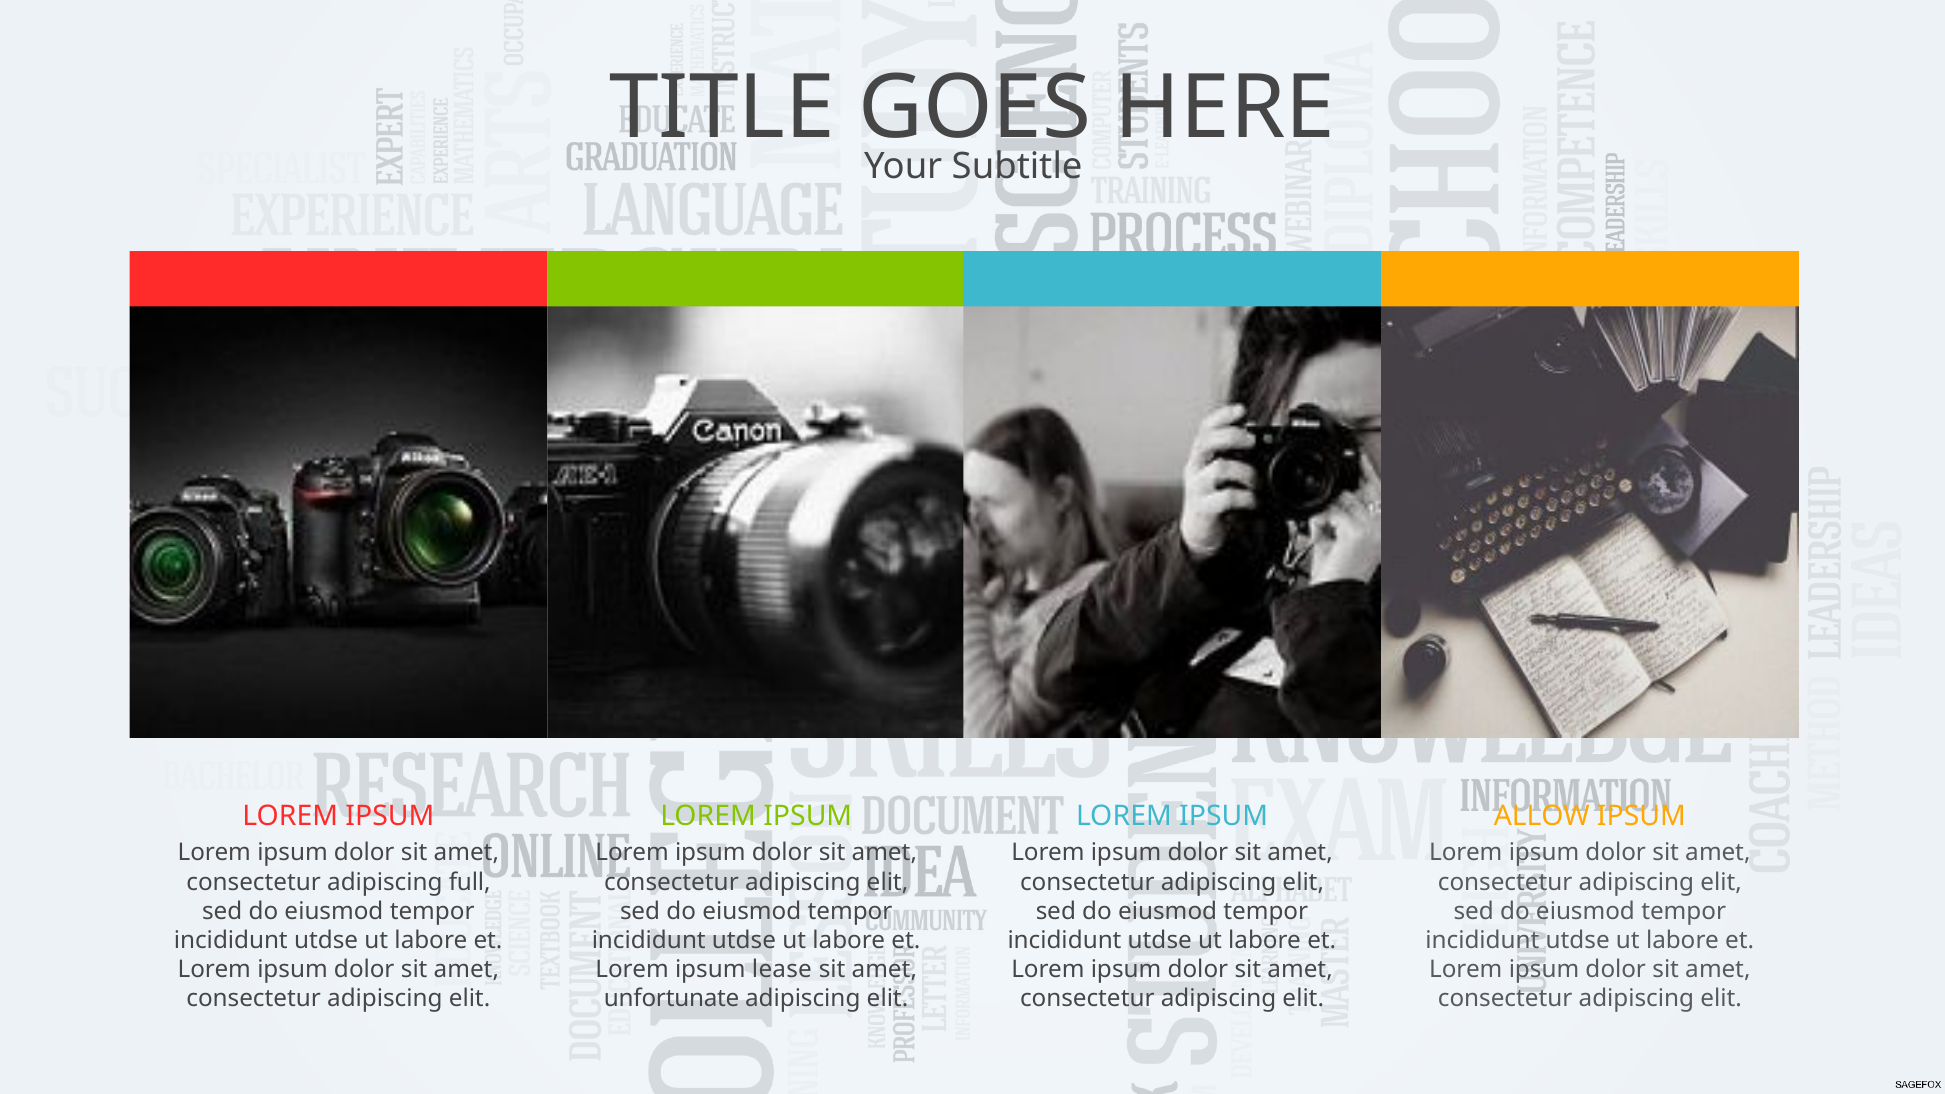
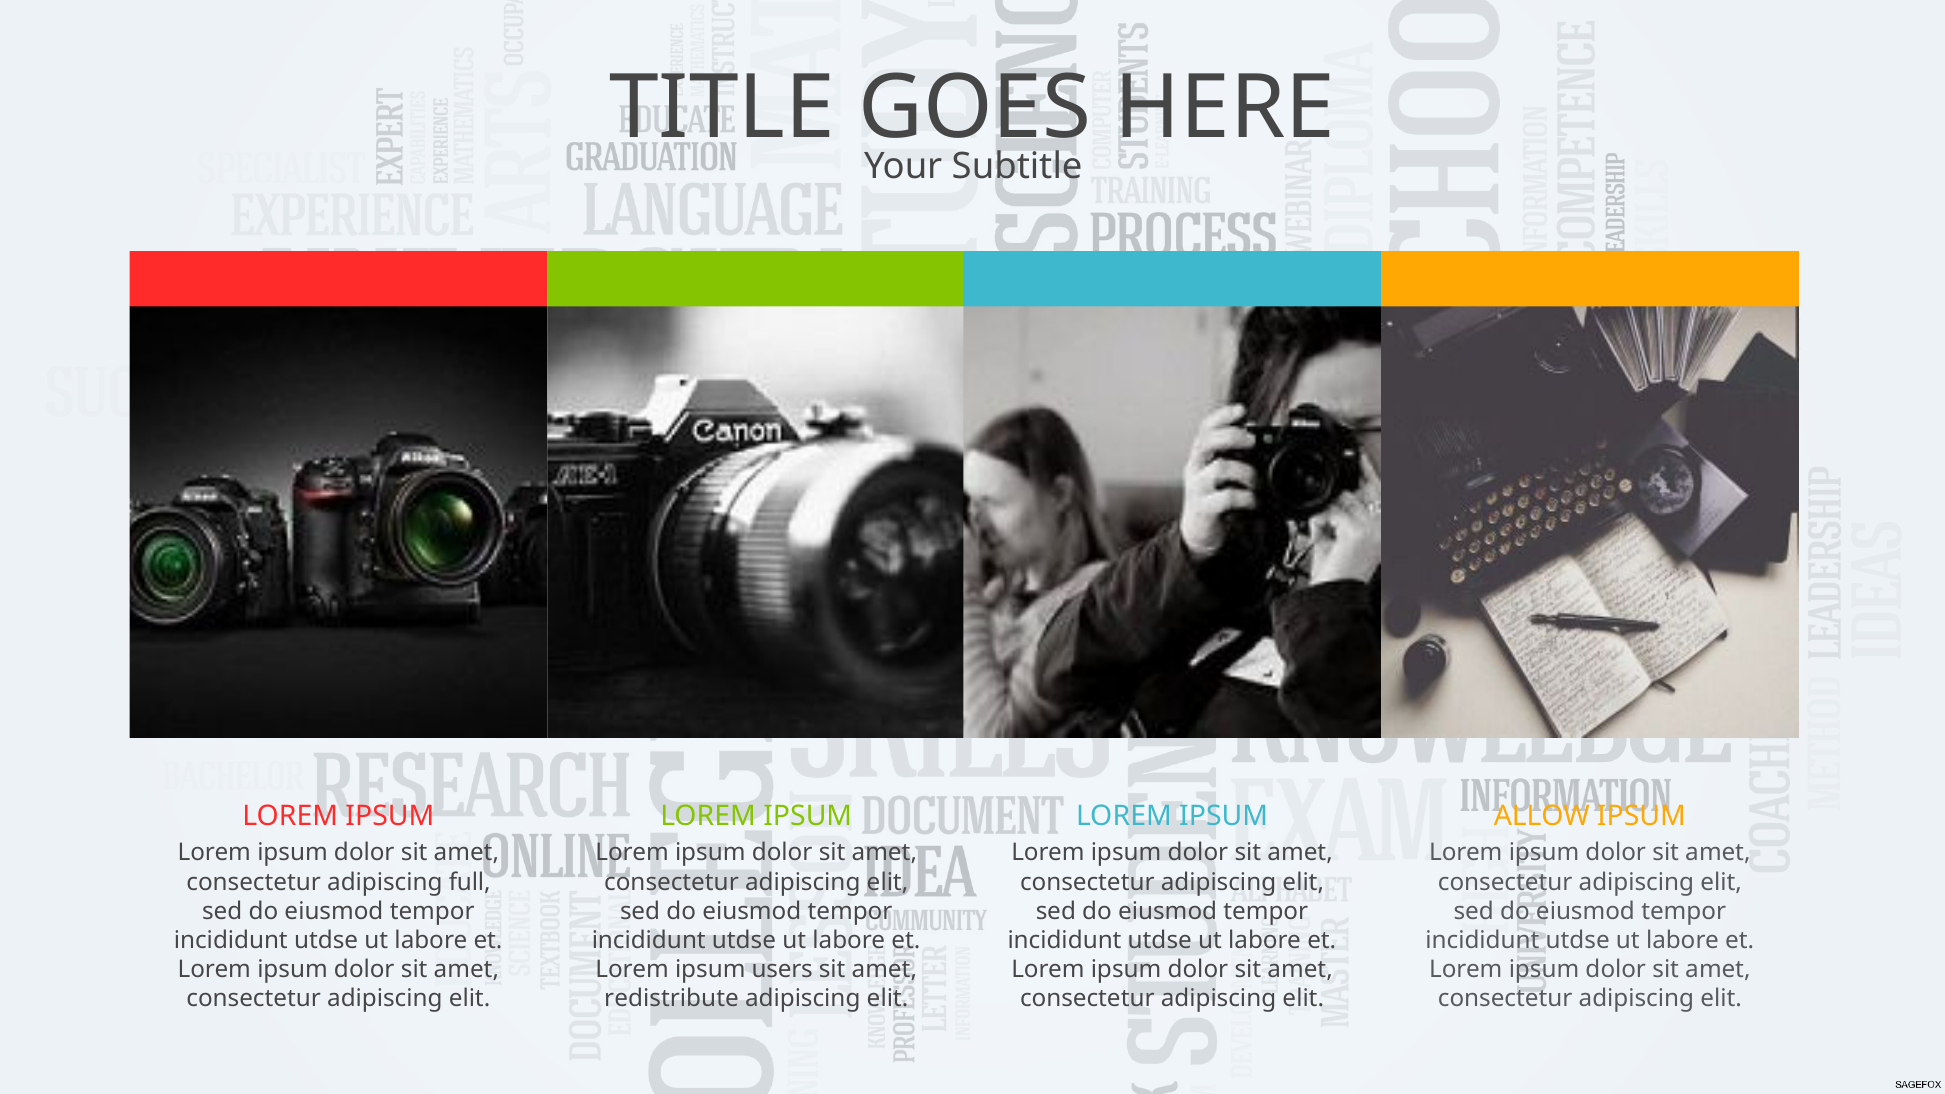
lease: lease -> users
unfortunate: unfortunate -> redistribute
